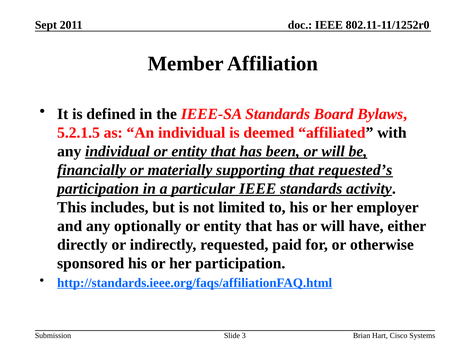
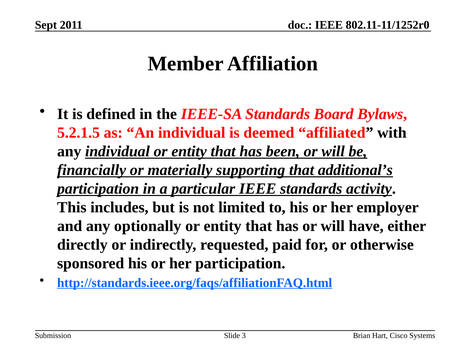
requested’s: requested’s -> additional’s
